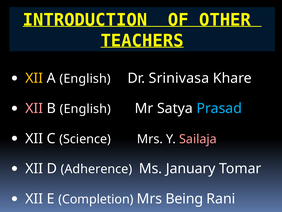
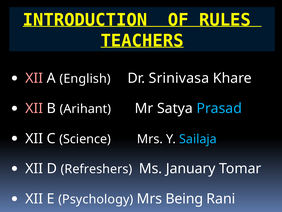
OTHER: OTHER -> RULES
XII at (34, 78) colour: yellow -> pink
B English: English -> Arihant
Sailaja colour: pink -> light blue
Adherence: Adherence -> Refreshers
Completion: Completion -> Psychology
